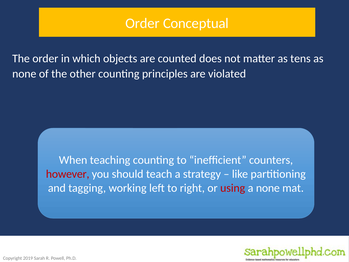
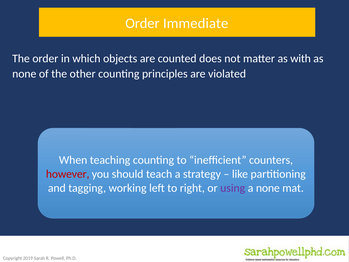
Conceptual: Conceptual -> Immediate
tens: tens -> with
using colour: red -> purple
